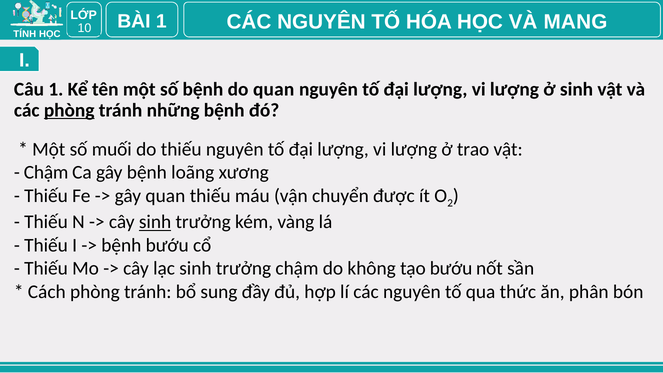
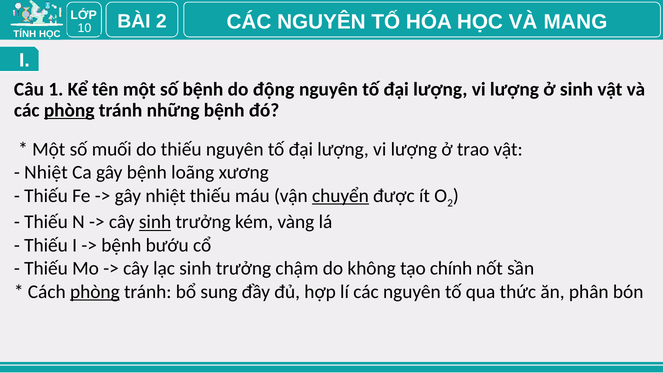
BÀI 1: 1 -> 2
do quan: quan -> động
Chậm at (46, 172): Chậm -> Nhiệt
gây quan: quan -> nhiệt
chuyển underline: none -> present
tạo bướu: bướu -> chính
phòng at (95, 292) underline: none -> present
